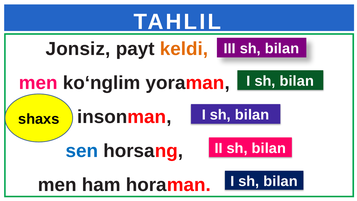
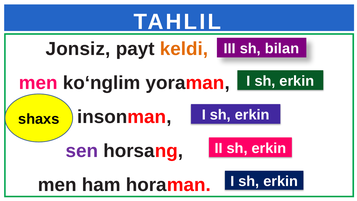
bilan at (297, 81): bilan -> erkin
bilan at (252, 115): bilan -> erkin
II sh bilan: bilan -> erkin
sen colour: blue -> purple
bilan at (281, 181): bilan -> erkin
